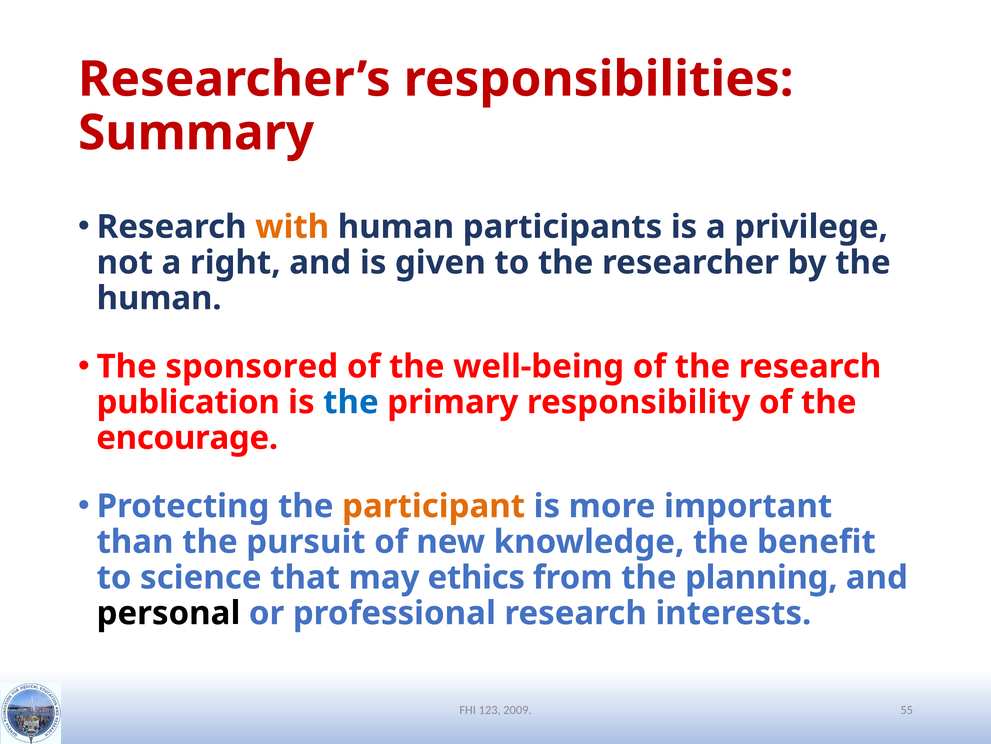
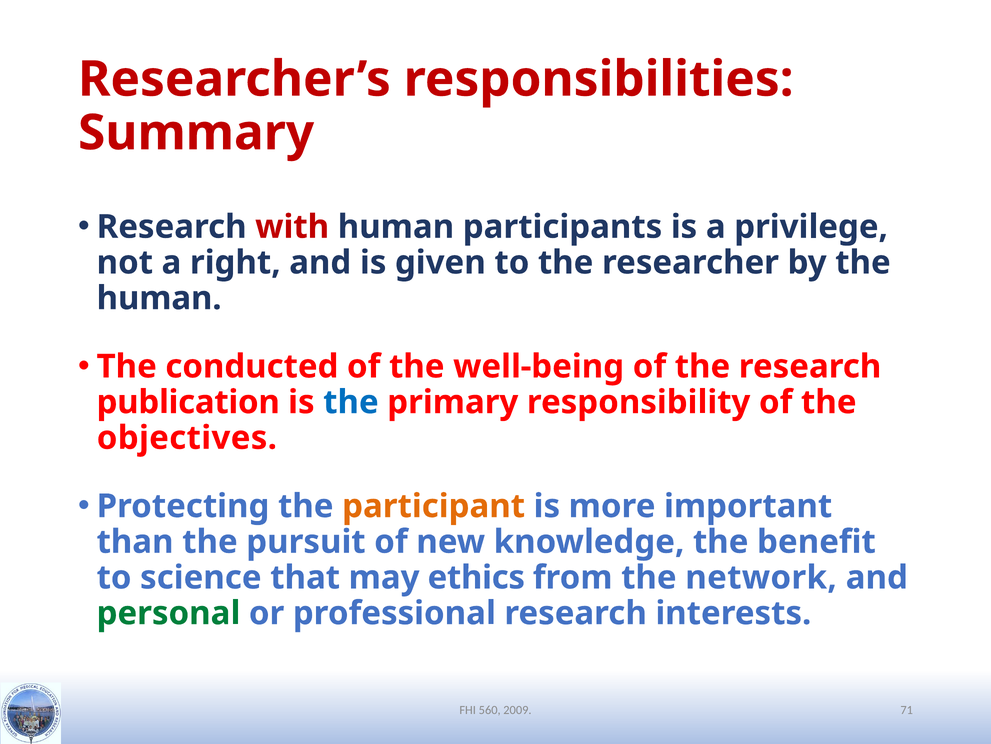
with colour: orange -> red
sponsored: sponsored -> conducted
encourage: encourage -> objectives
planning: planning -> network
personal colour: black -> green
123: 123 -> 560
55: 55 -> 71
